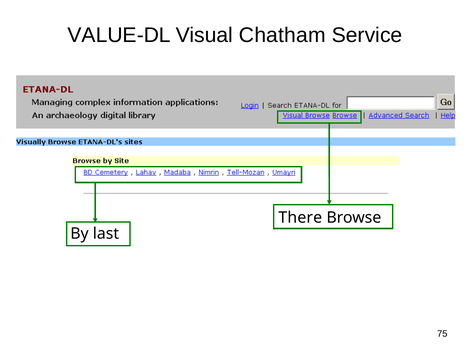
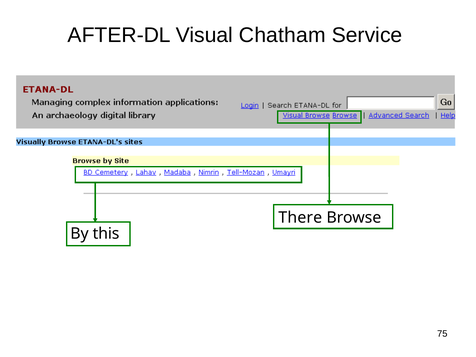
VALUE-DL: VALUE-DL -> AFTER-DL
last: last -> this
